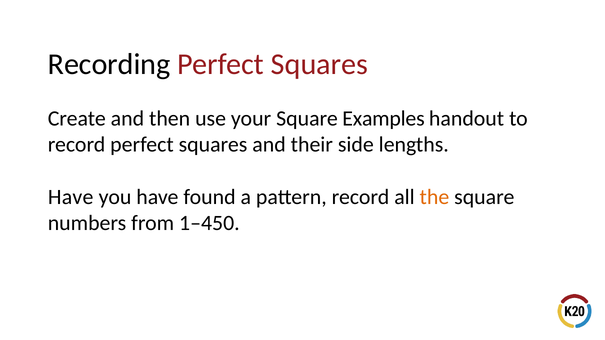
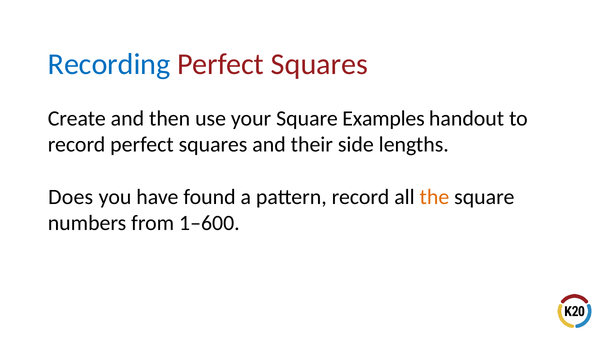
Recording colour: black -> blue
Have at (71, 197): Have -> Does
1–450: 1–450 -> 1–600
